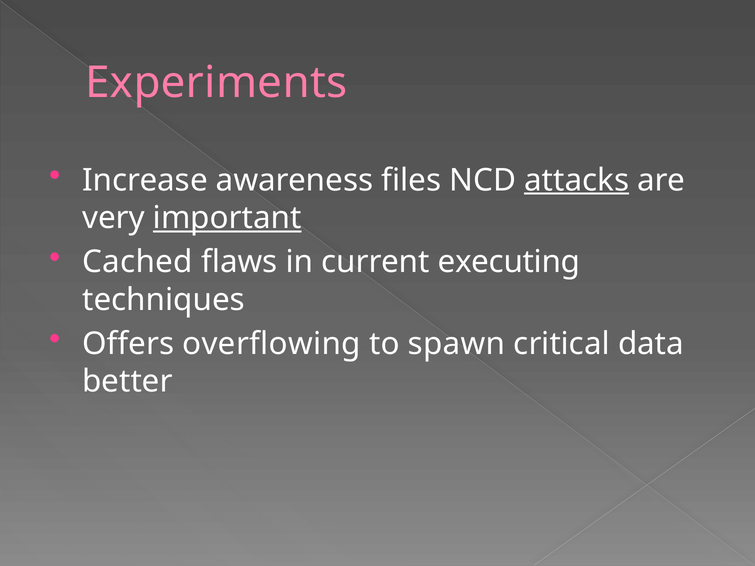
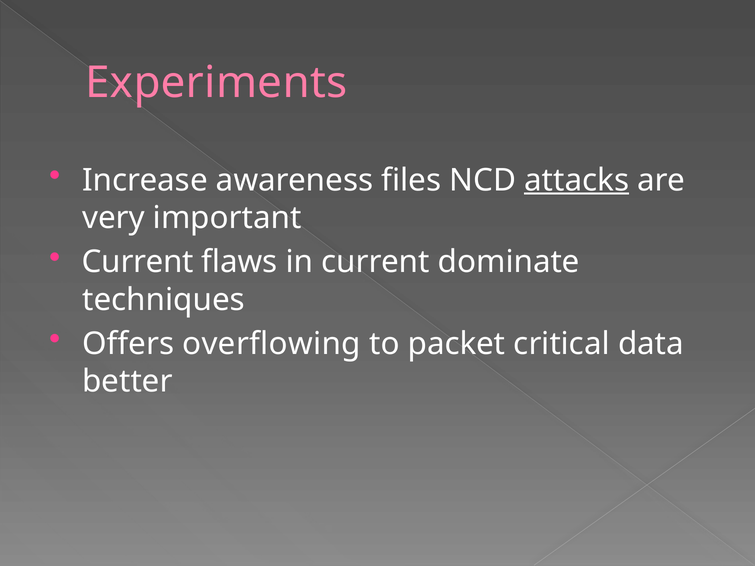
important underline: present -> none
Cached at (137, 262): Cached -> Current
executing: executing -> dominate
spawn: spawn -> packet
